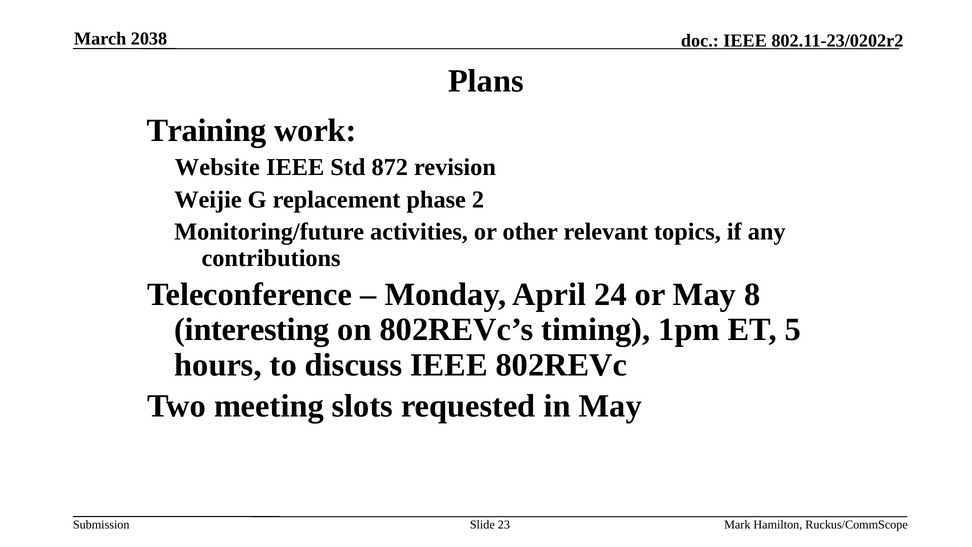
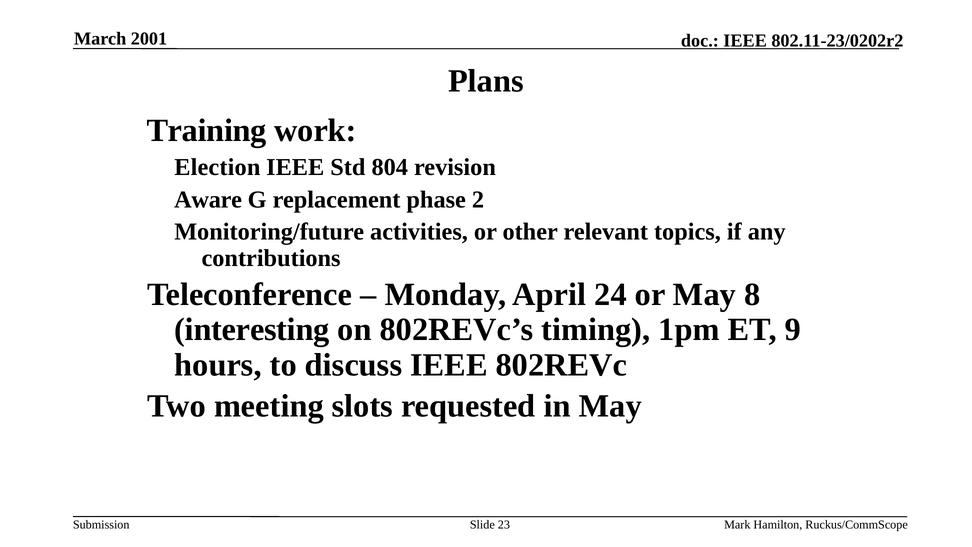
2038: 2038 -> 2001
Website: Website -> Election
872: 872 -> 804
Weijie: Weijie -> Aware
5: 5 -> 9
